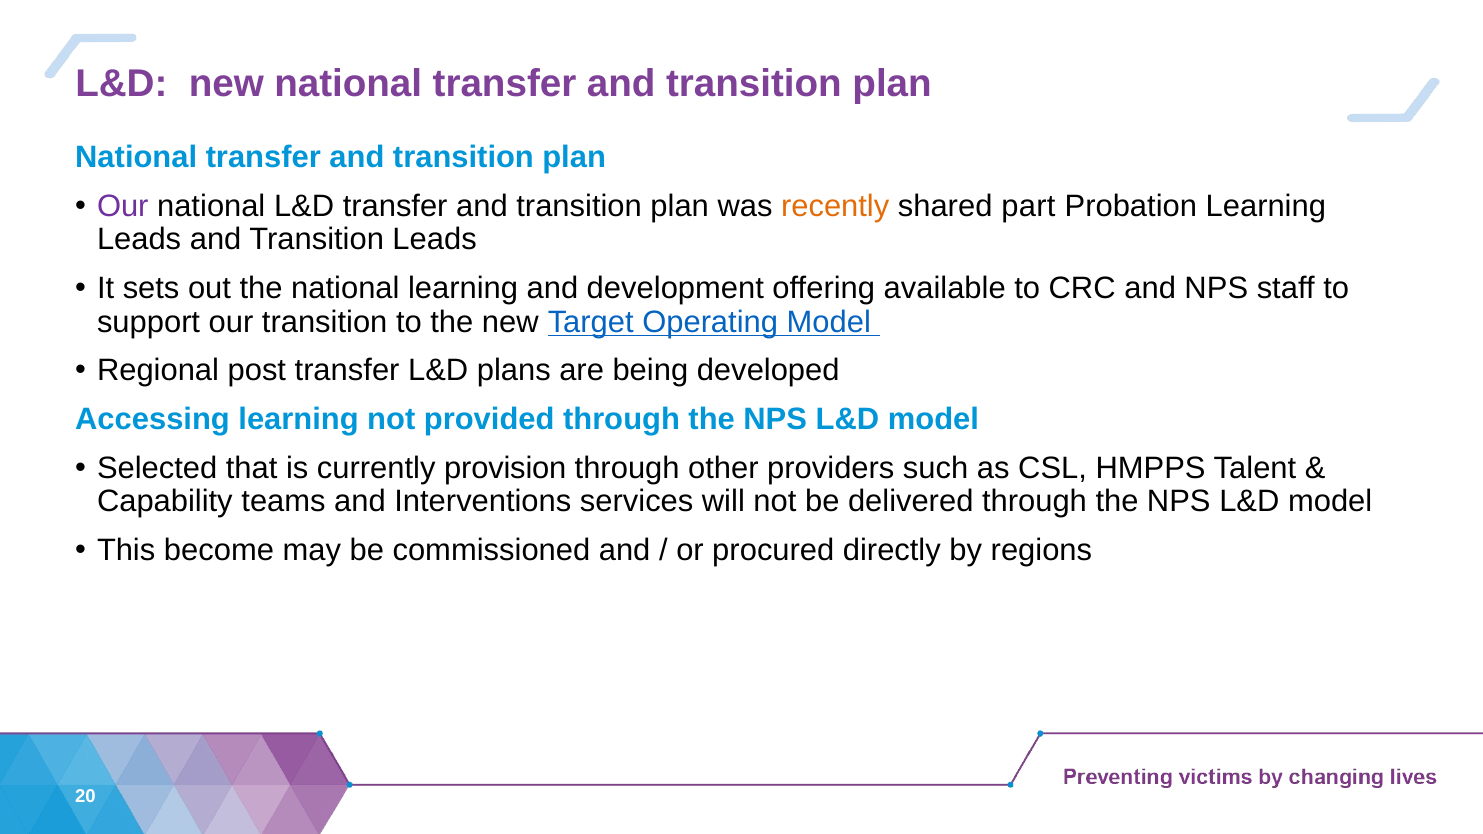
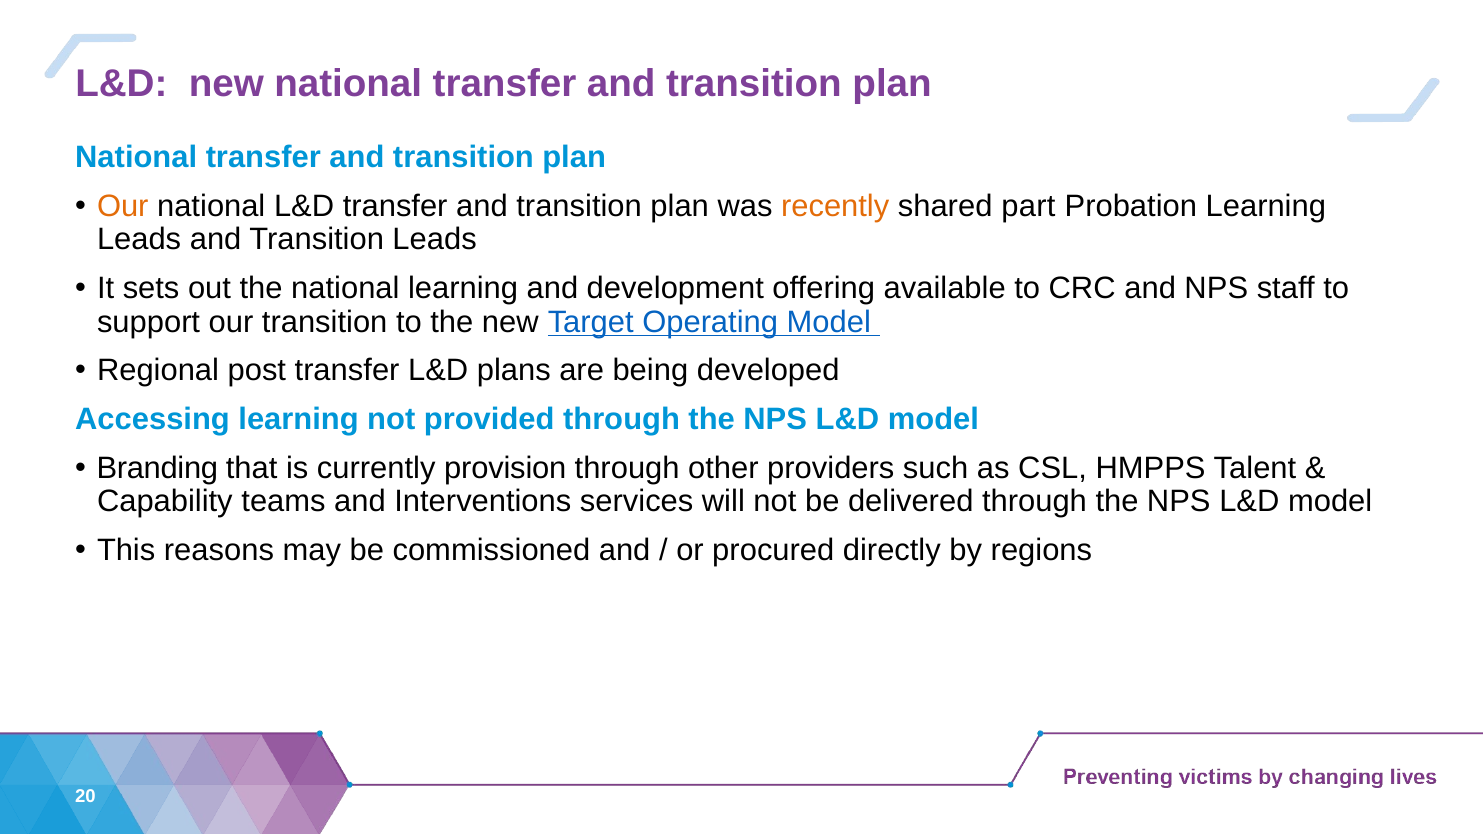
Our at (123, 206) colour: purple -> orange
Selected: Selected -> Branding
become: become -> reasons
